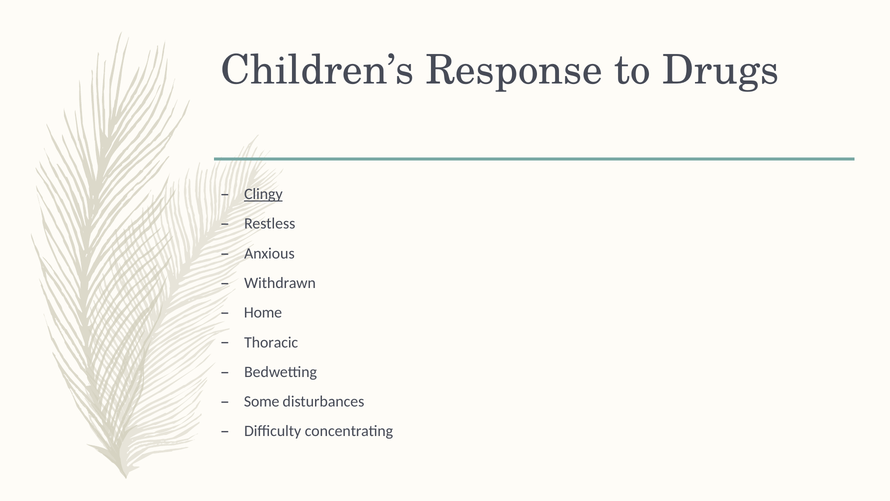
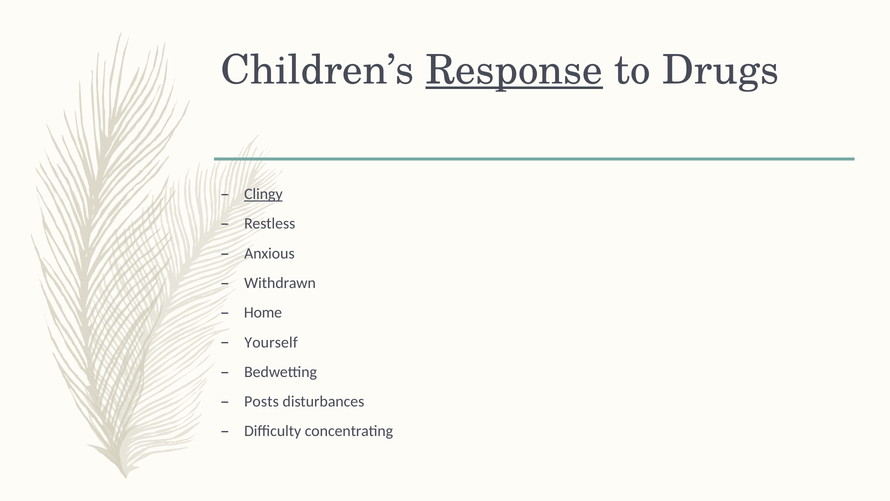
Response underline: none -> present
Thoracic: Thoracic -> Yourself
Some: Some -> Posts
